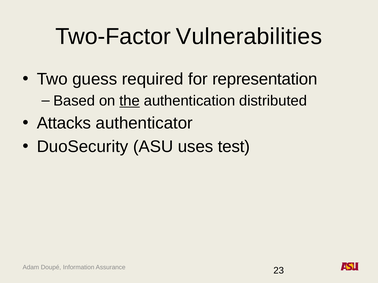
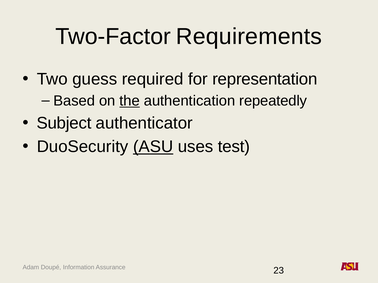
Vulnerabilities: Vulnerabilities -> Requirements
distributed: distributed -> repeatedly
Attacks: Attacks -> Subject
ASU underline: none -> present
